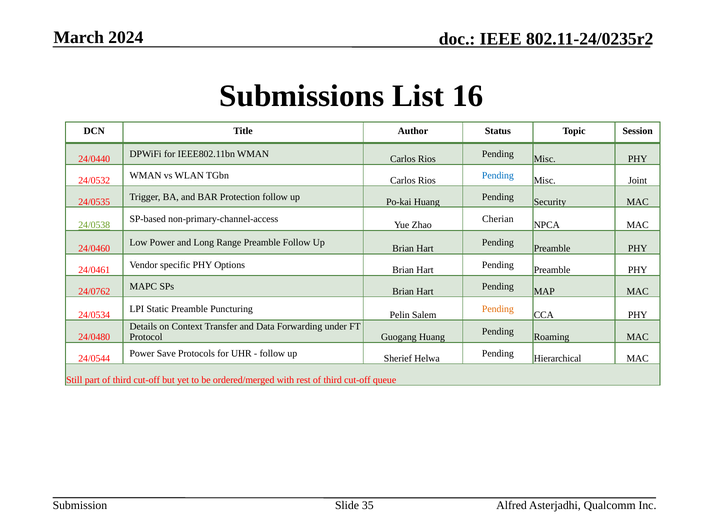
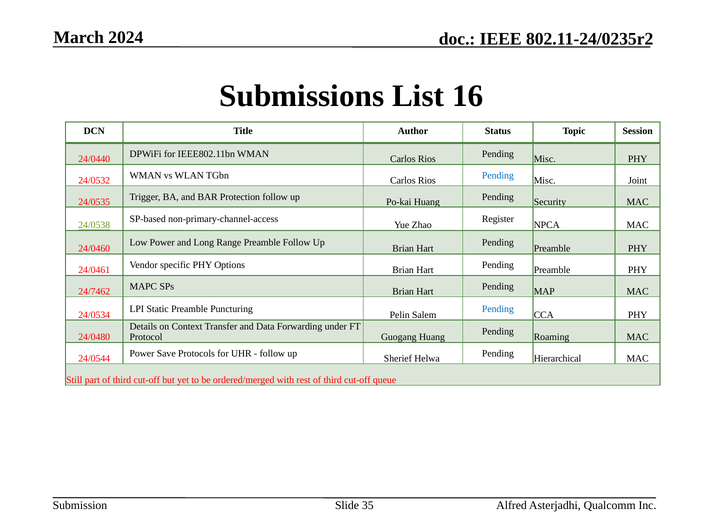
Cherian: Cherian -> Register
24/0762: 24/0762 -> 24/7462
Pending at (498, 309) colour: orange -> blue
